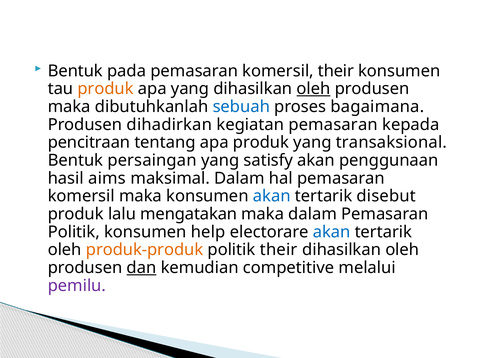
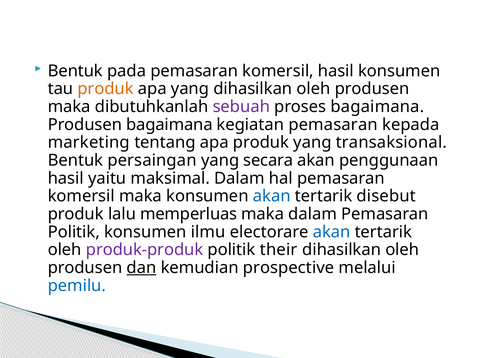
komersil their: their -> hasil
oleh at (314, 89) underline: present -> none
sebuah colour: blue -> purple
Produsen dihadirkan: dihadirkan -> bagaimana
pencitraan: pencitraan -> marketing
satisfy: satisfy -> secara
aims: aims -> yaitu
mengatakan: mengatakan -> memperluas
help: help -> ilmu
produk-produk colour: orange -> purple
competitive: competitive -> prospective
pemilu colour: purple -> blue
